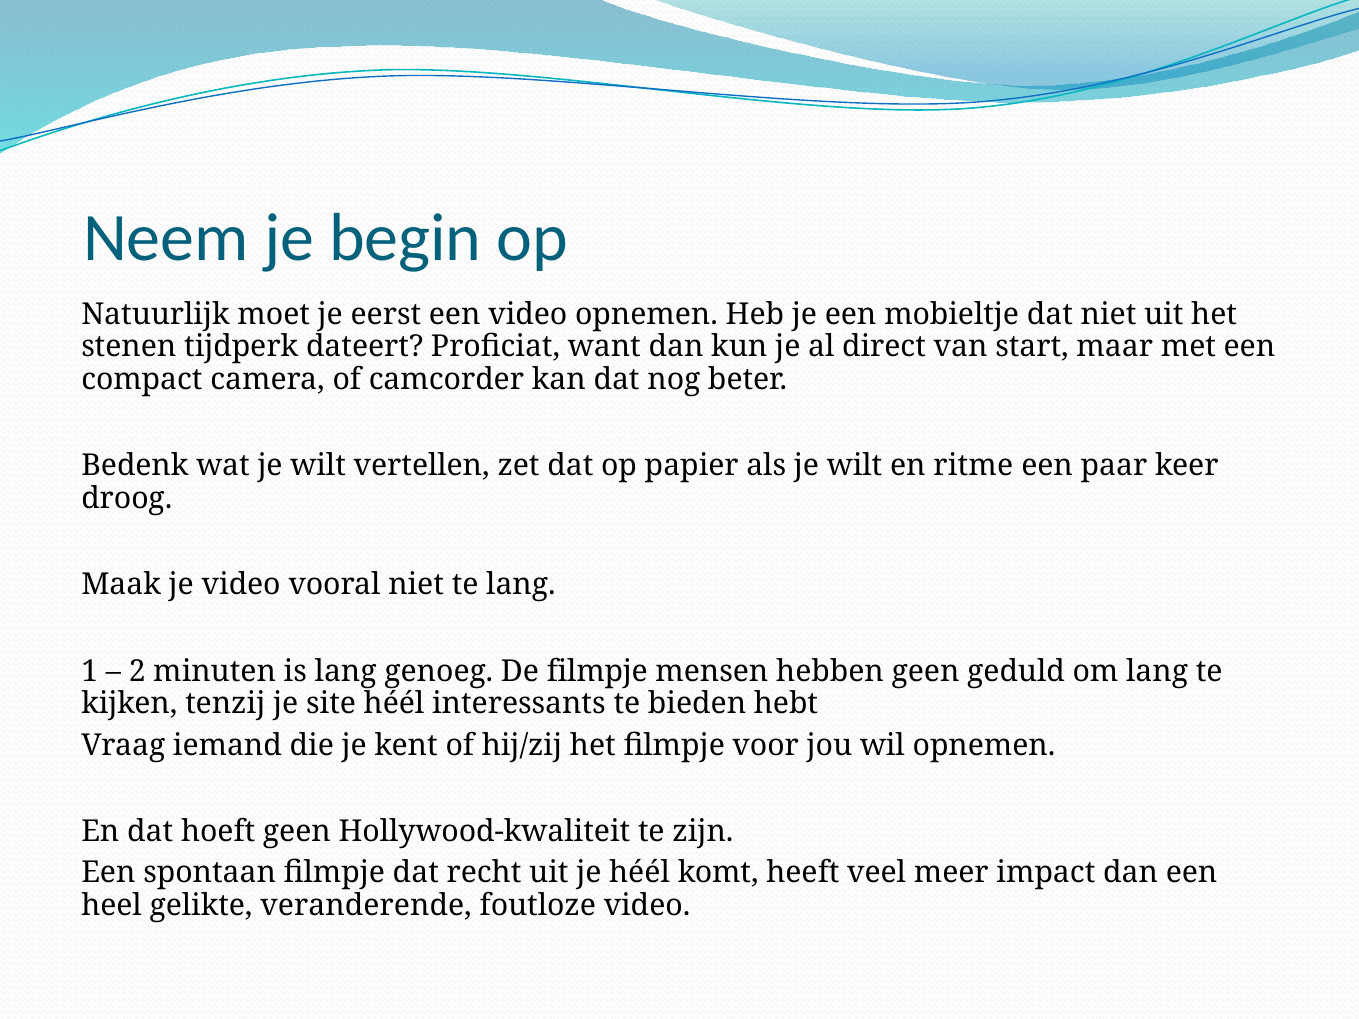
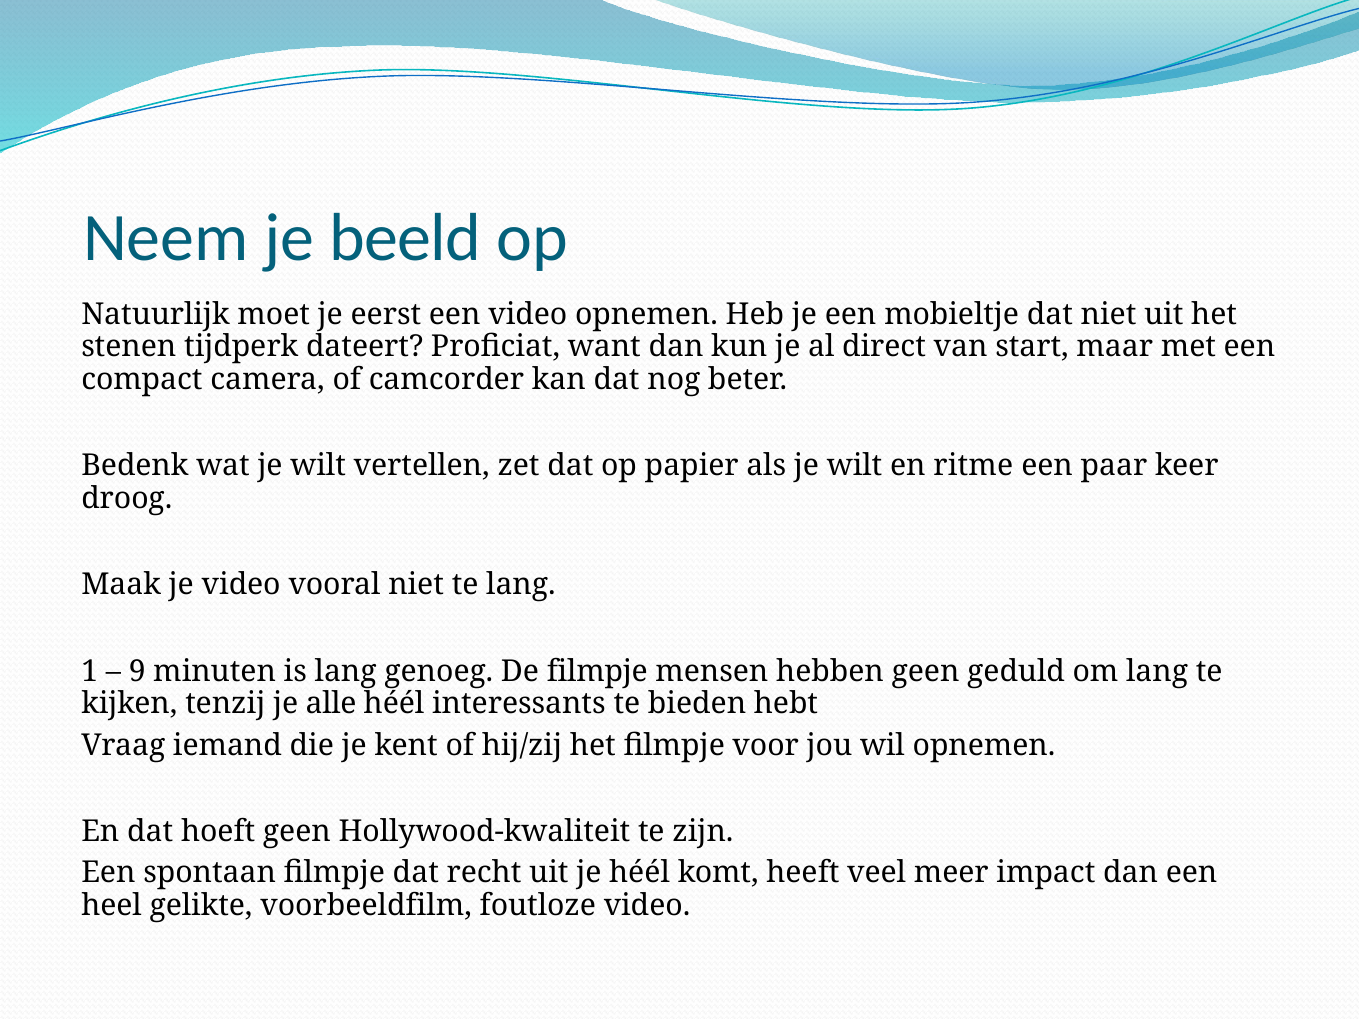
begin: begin -> beeld
2: 2 -> 9
site: site -> alle
veranderende: veranderende -> voorbeeldfilm
